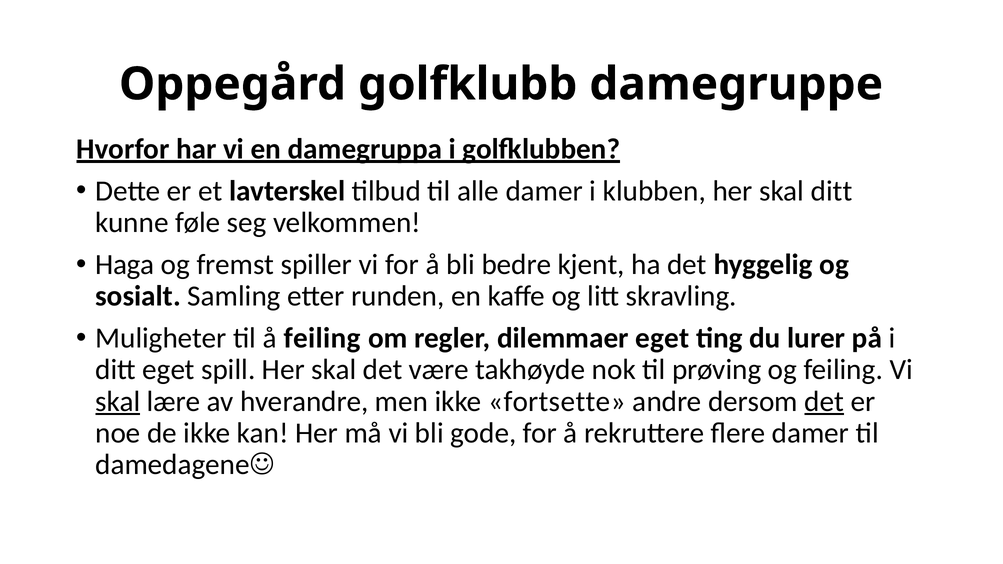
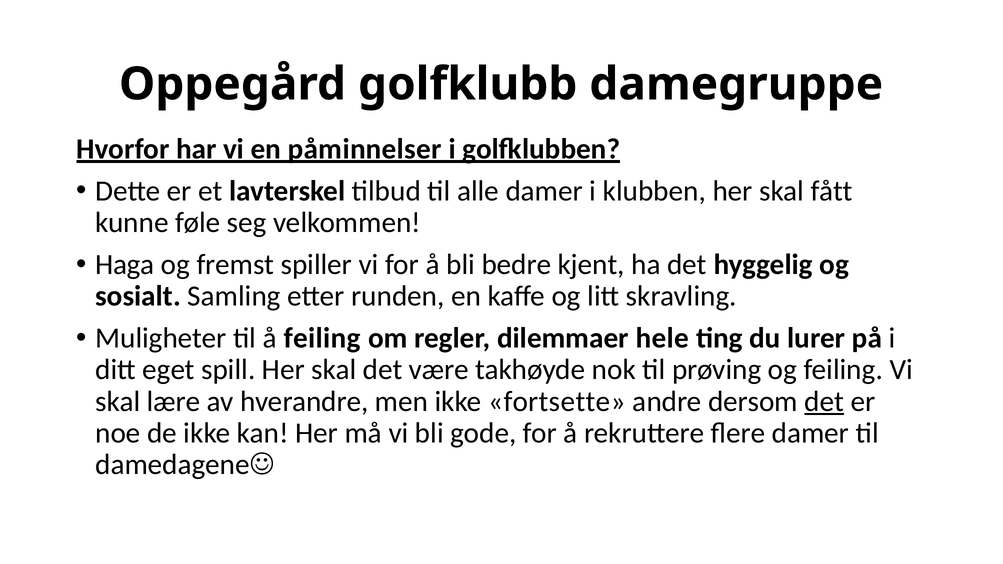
damegruppa: damegruppa -> påminnelser
skal ditt: ditt -> fått
dilemmaer eget: eget -> hele
skal at (118, 402) underline: present -> none
